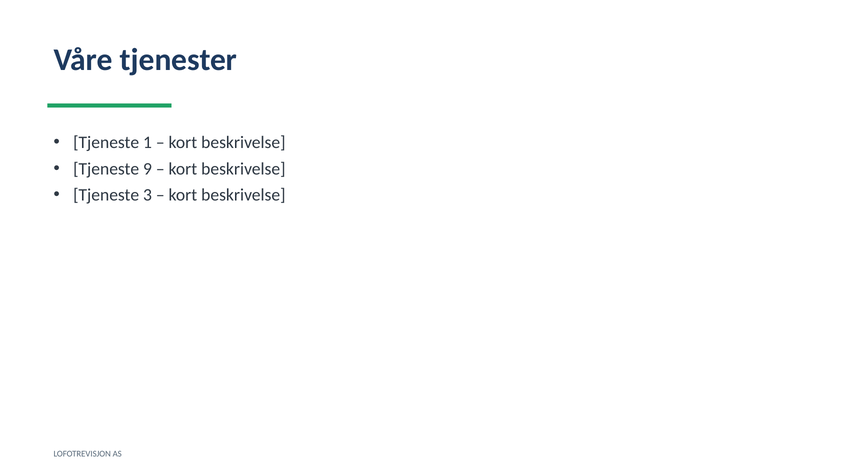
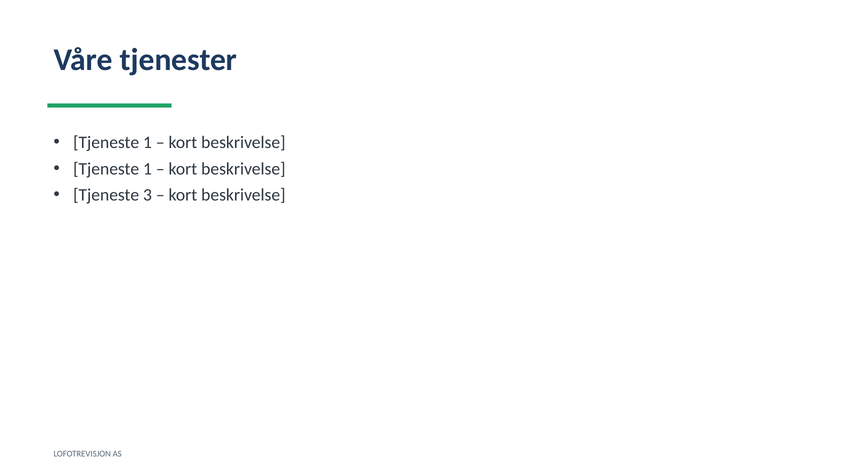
9 at (147, 169): 9 -> 1
